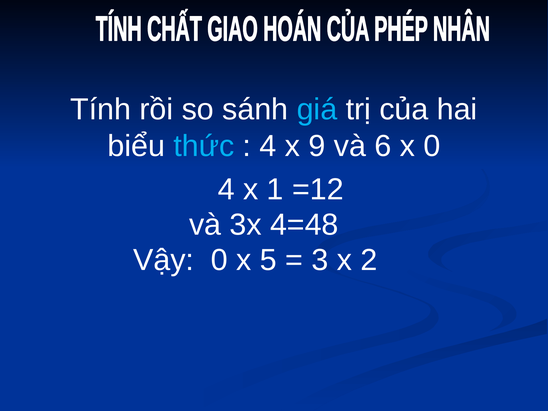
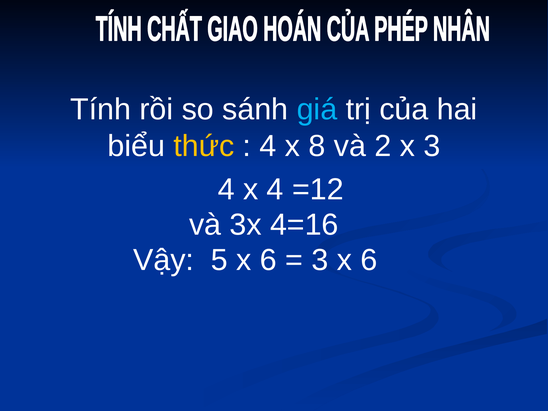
thức colour: light blue -> yellow
9: 9 -> 8
6: 6 -> 2
x 0: 0 -> 3
x 1: 1 -> 4
4=48: 4=48 -> 4=16
Vậy 0: 0 -> 5
5 at (268, 260): 5 -> 6
3 x 2: 2 -> 6
